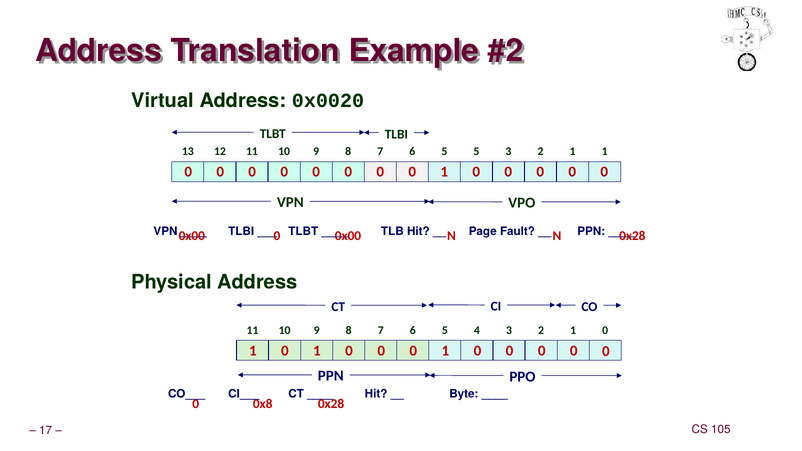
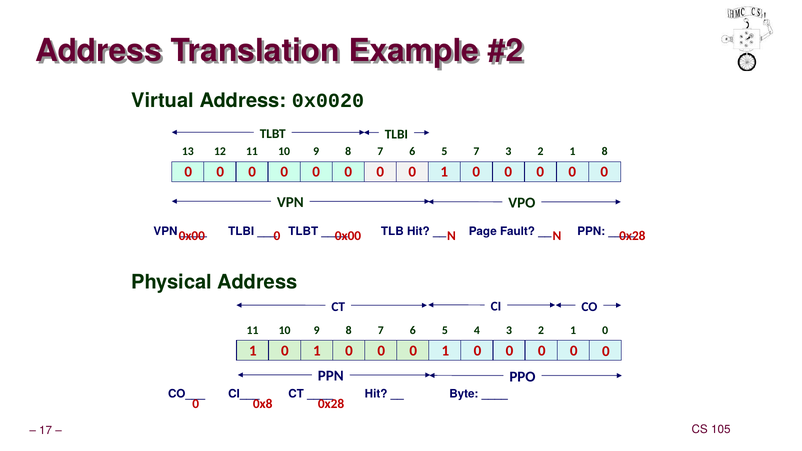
5 5: 5 -> 7
2 1 1: 1 -> 8
